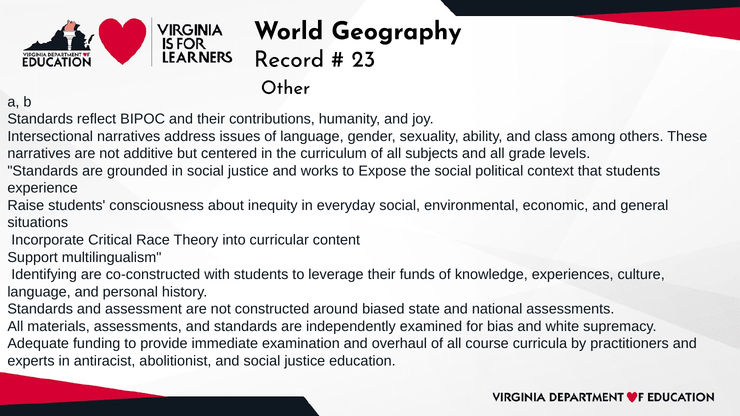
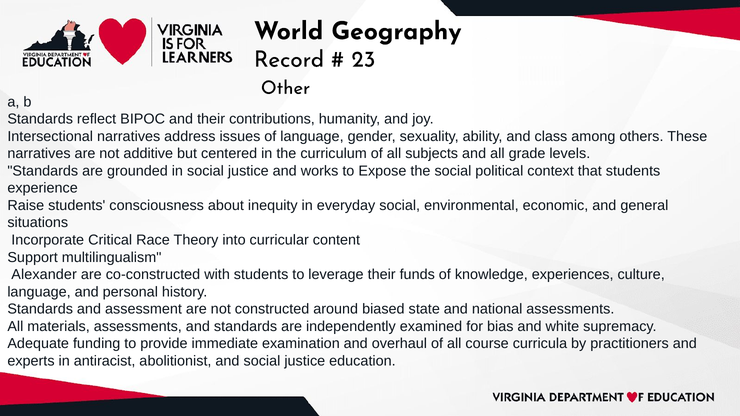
Identifying: Identifying -> Alexander
